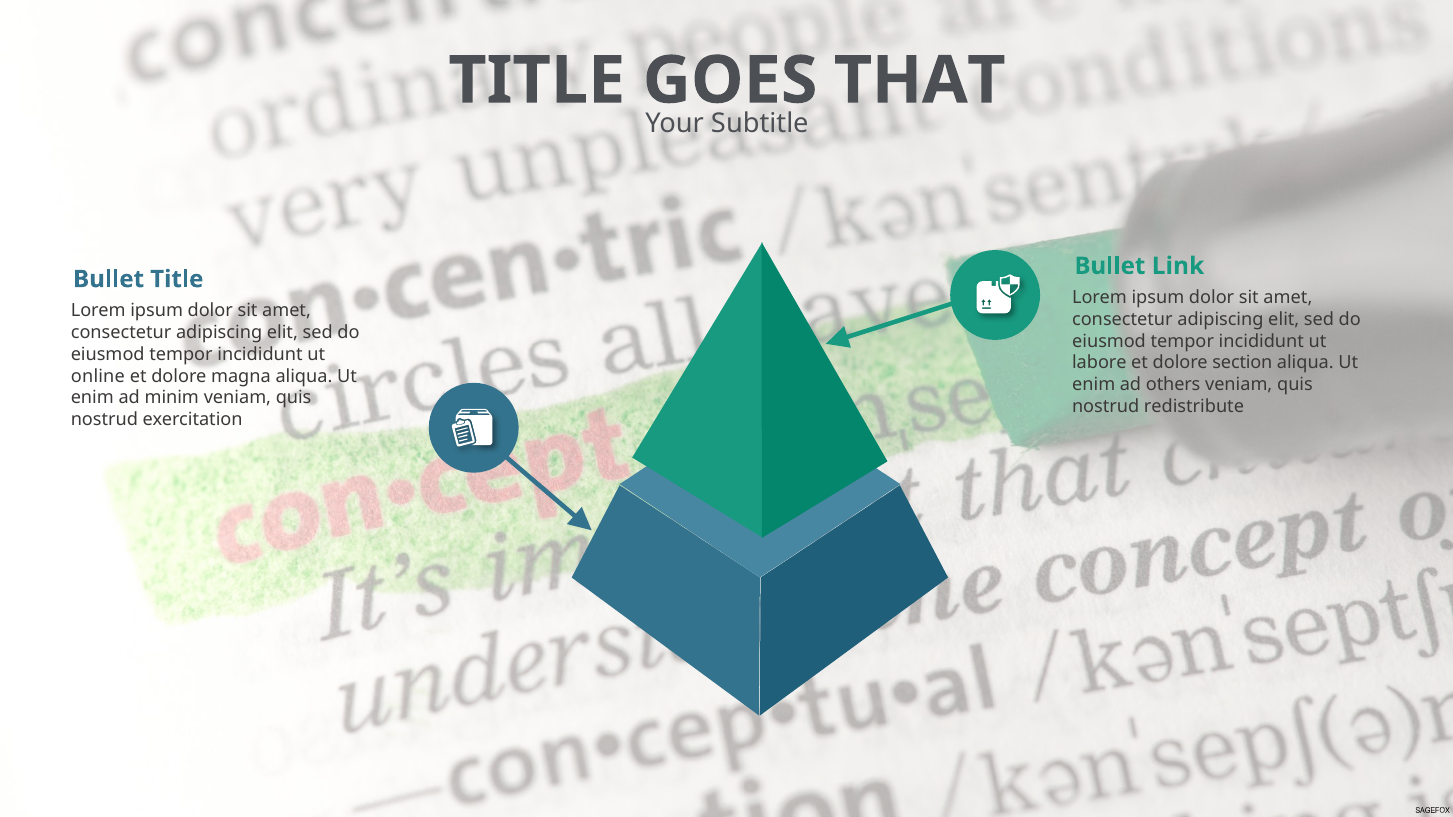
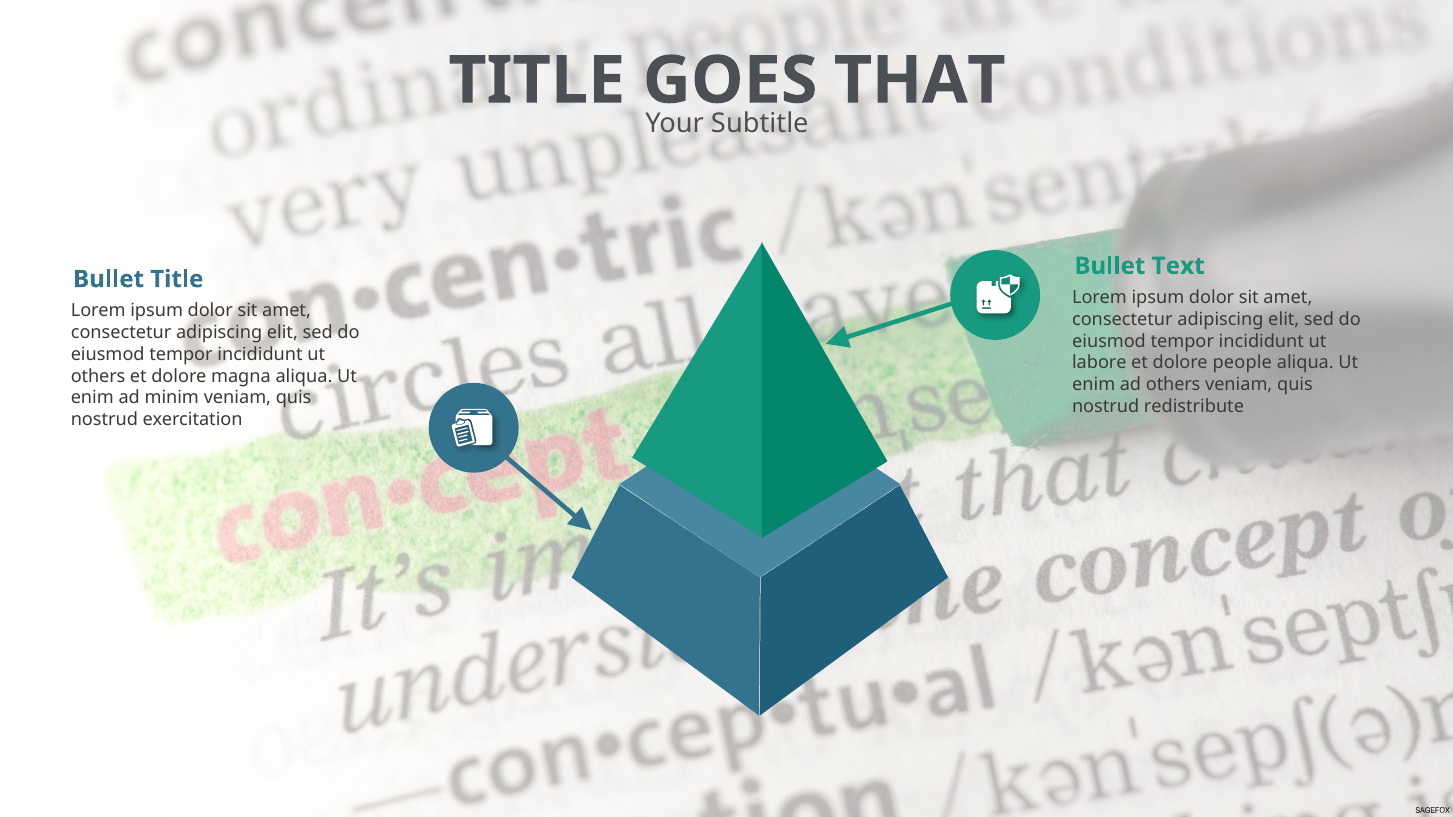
Link: Link -> Text
section: section -> people
online at (98, 376): online -> others
